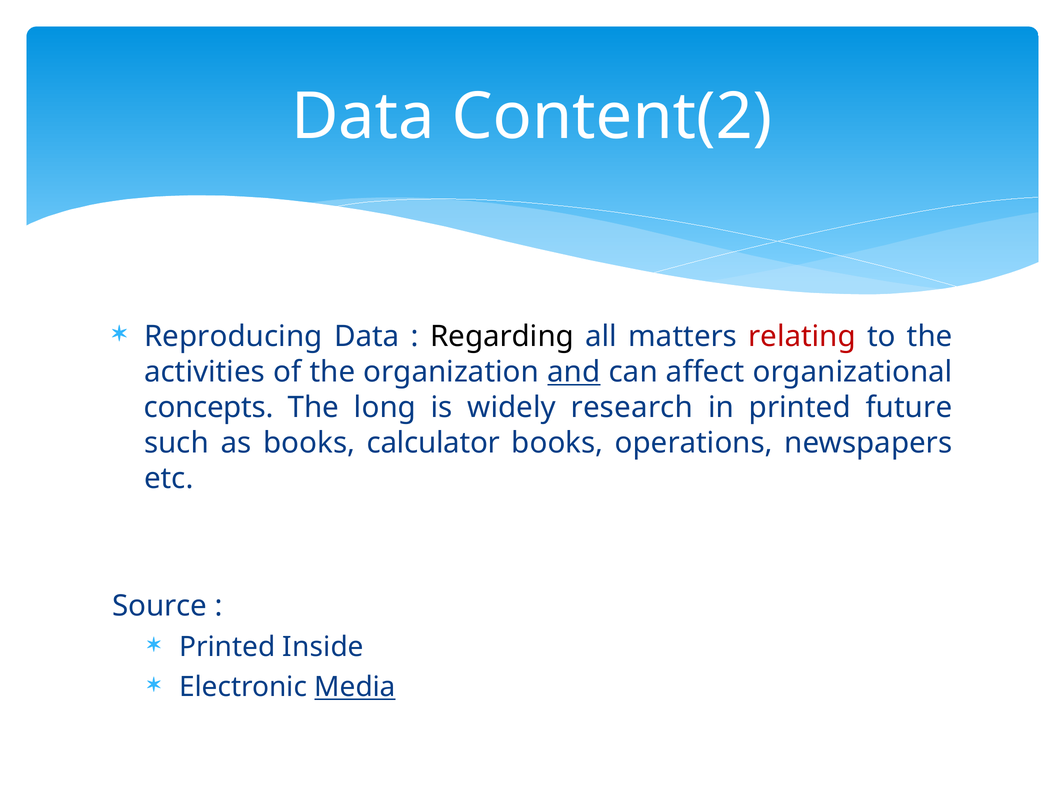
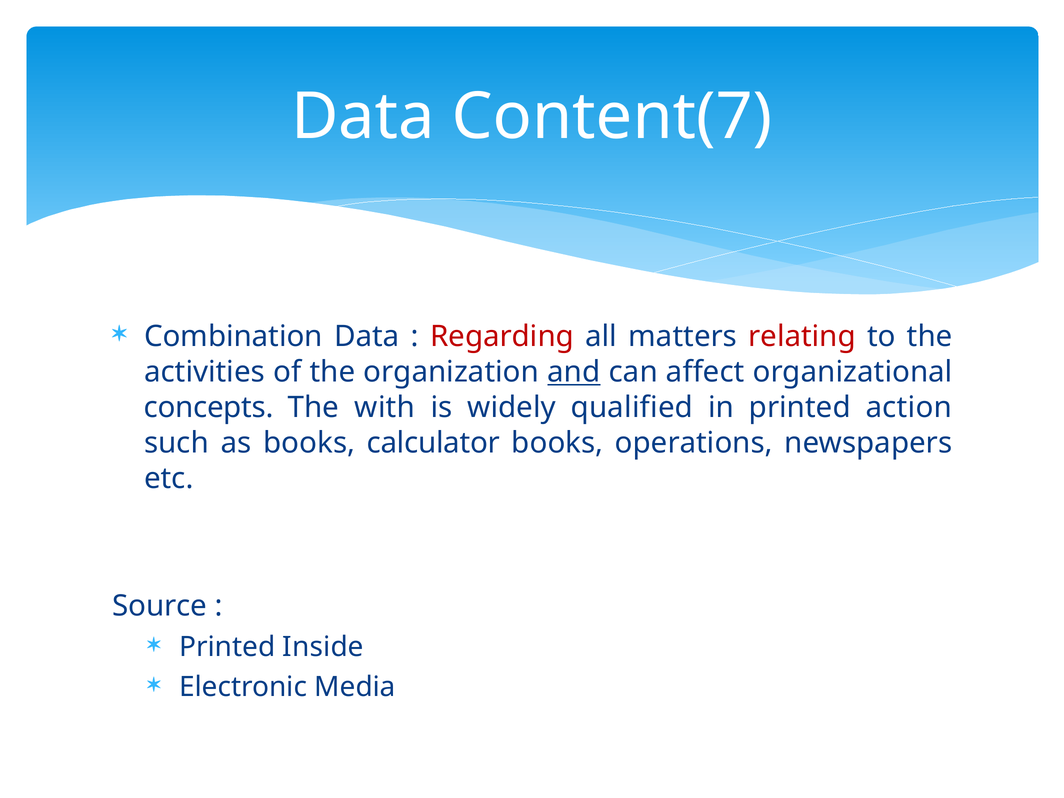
Content(2: Content(2 -> Content(7
Reproducing: Reproducing -> Combination
Regarding colour: black -> red
long: long -> with
research: research -> qualified
future: future -> action
Media underline: present -> none
